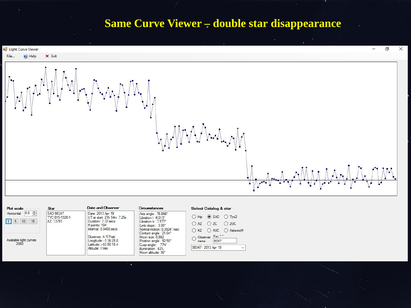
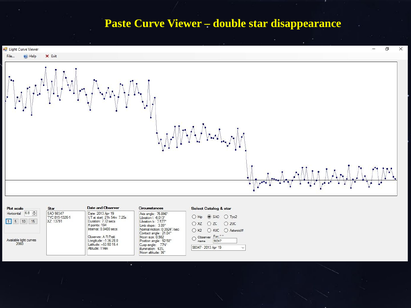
Same: Same -> Paste
